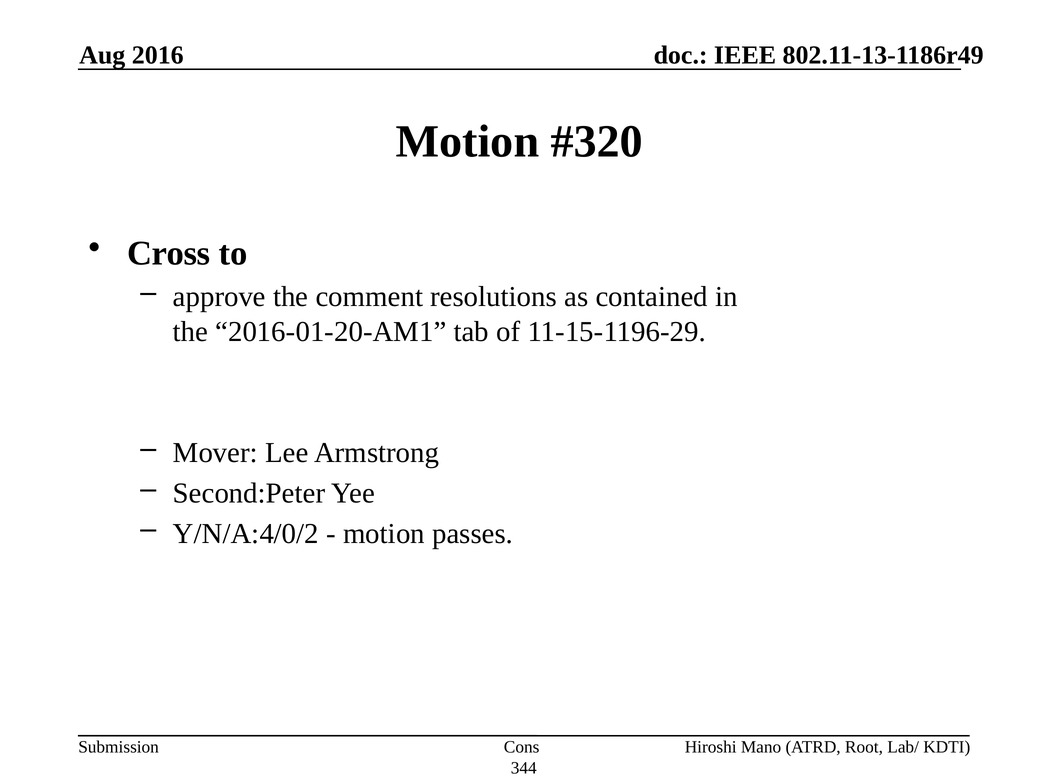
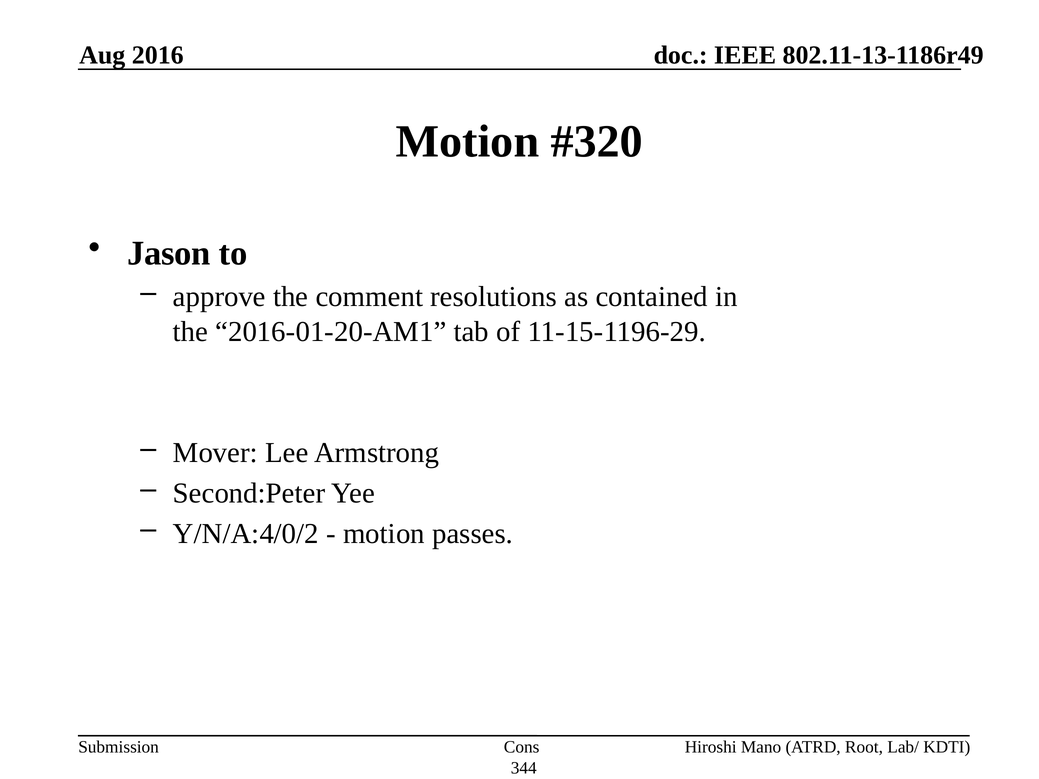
Cross: Cross -> Jason
